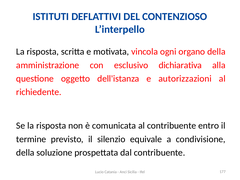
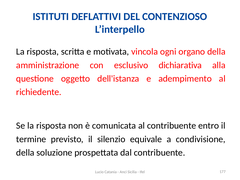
autorizzazioni: autorizzazioni -> adempimento
